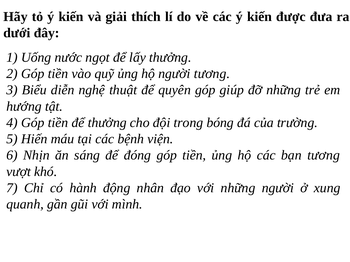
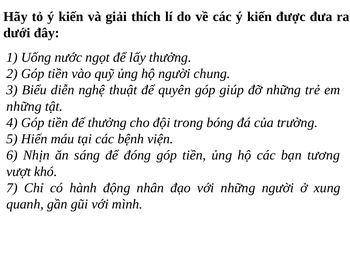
người tương: tương -> chung
hướng at (24, 107): hướng -> những
